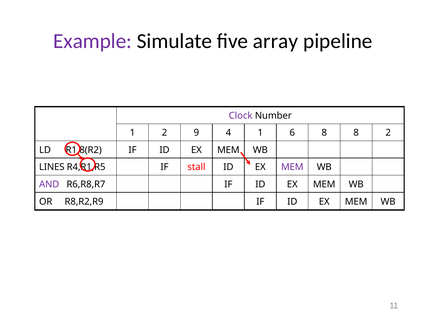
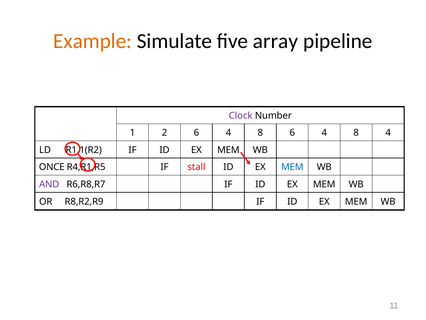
Example colour: purple -> orange
2 9: 9 -> 6
1 at (260, 133): 1 -> 8
8 at (324, 133): 8 -> 4
8 2: 2 -> 4
R1,8(R2: R1,8(R2 -> R1,1(R2
LINES: LINES -> ONCE
MEM at (292, 167) colour: purple -> blue
